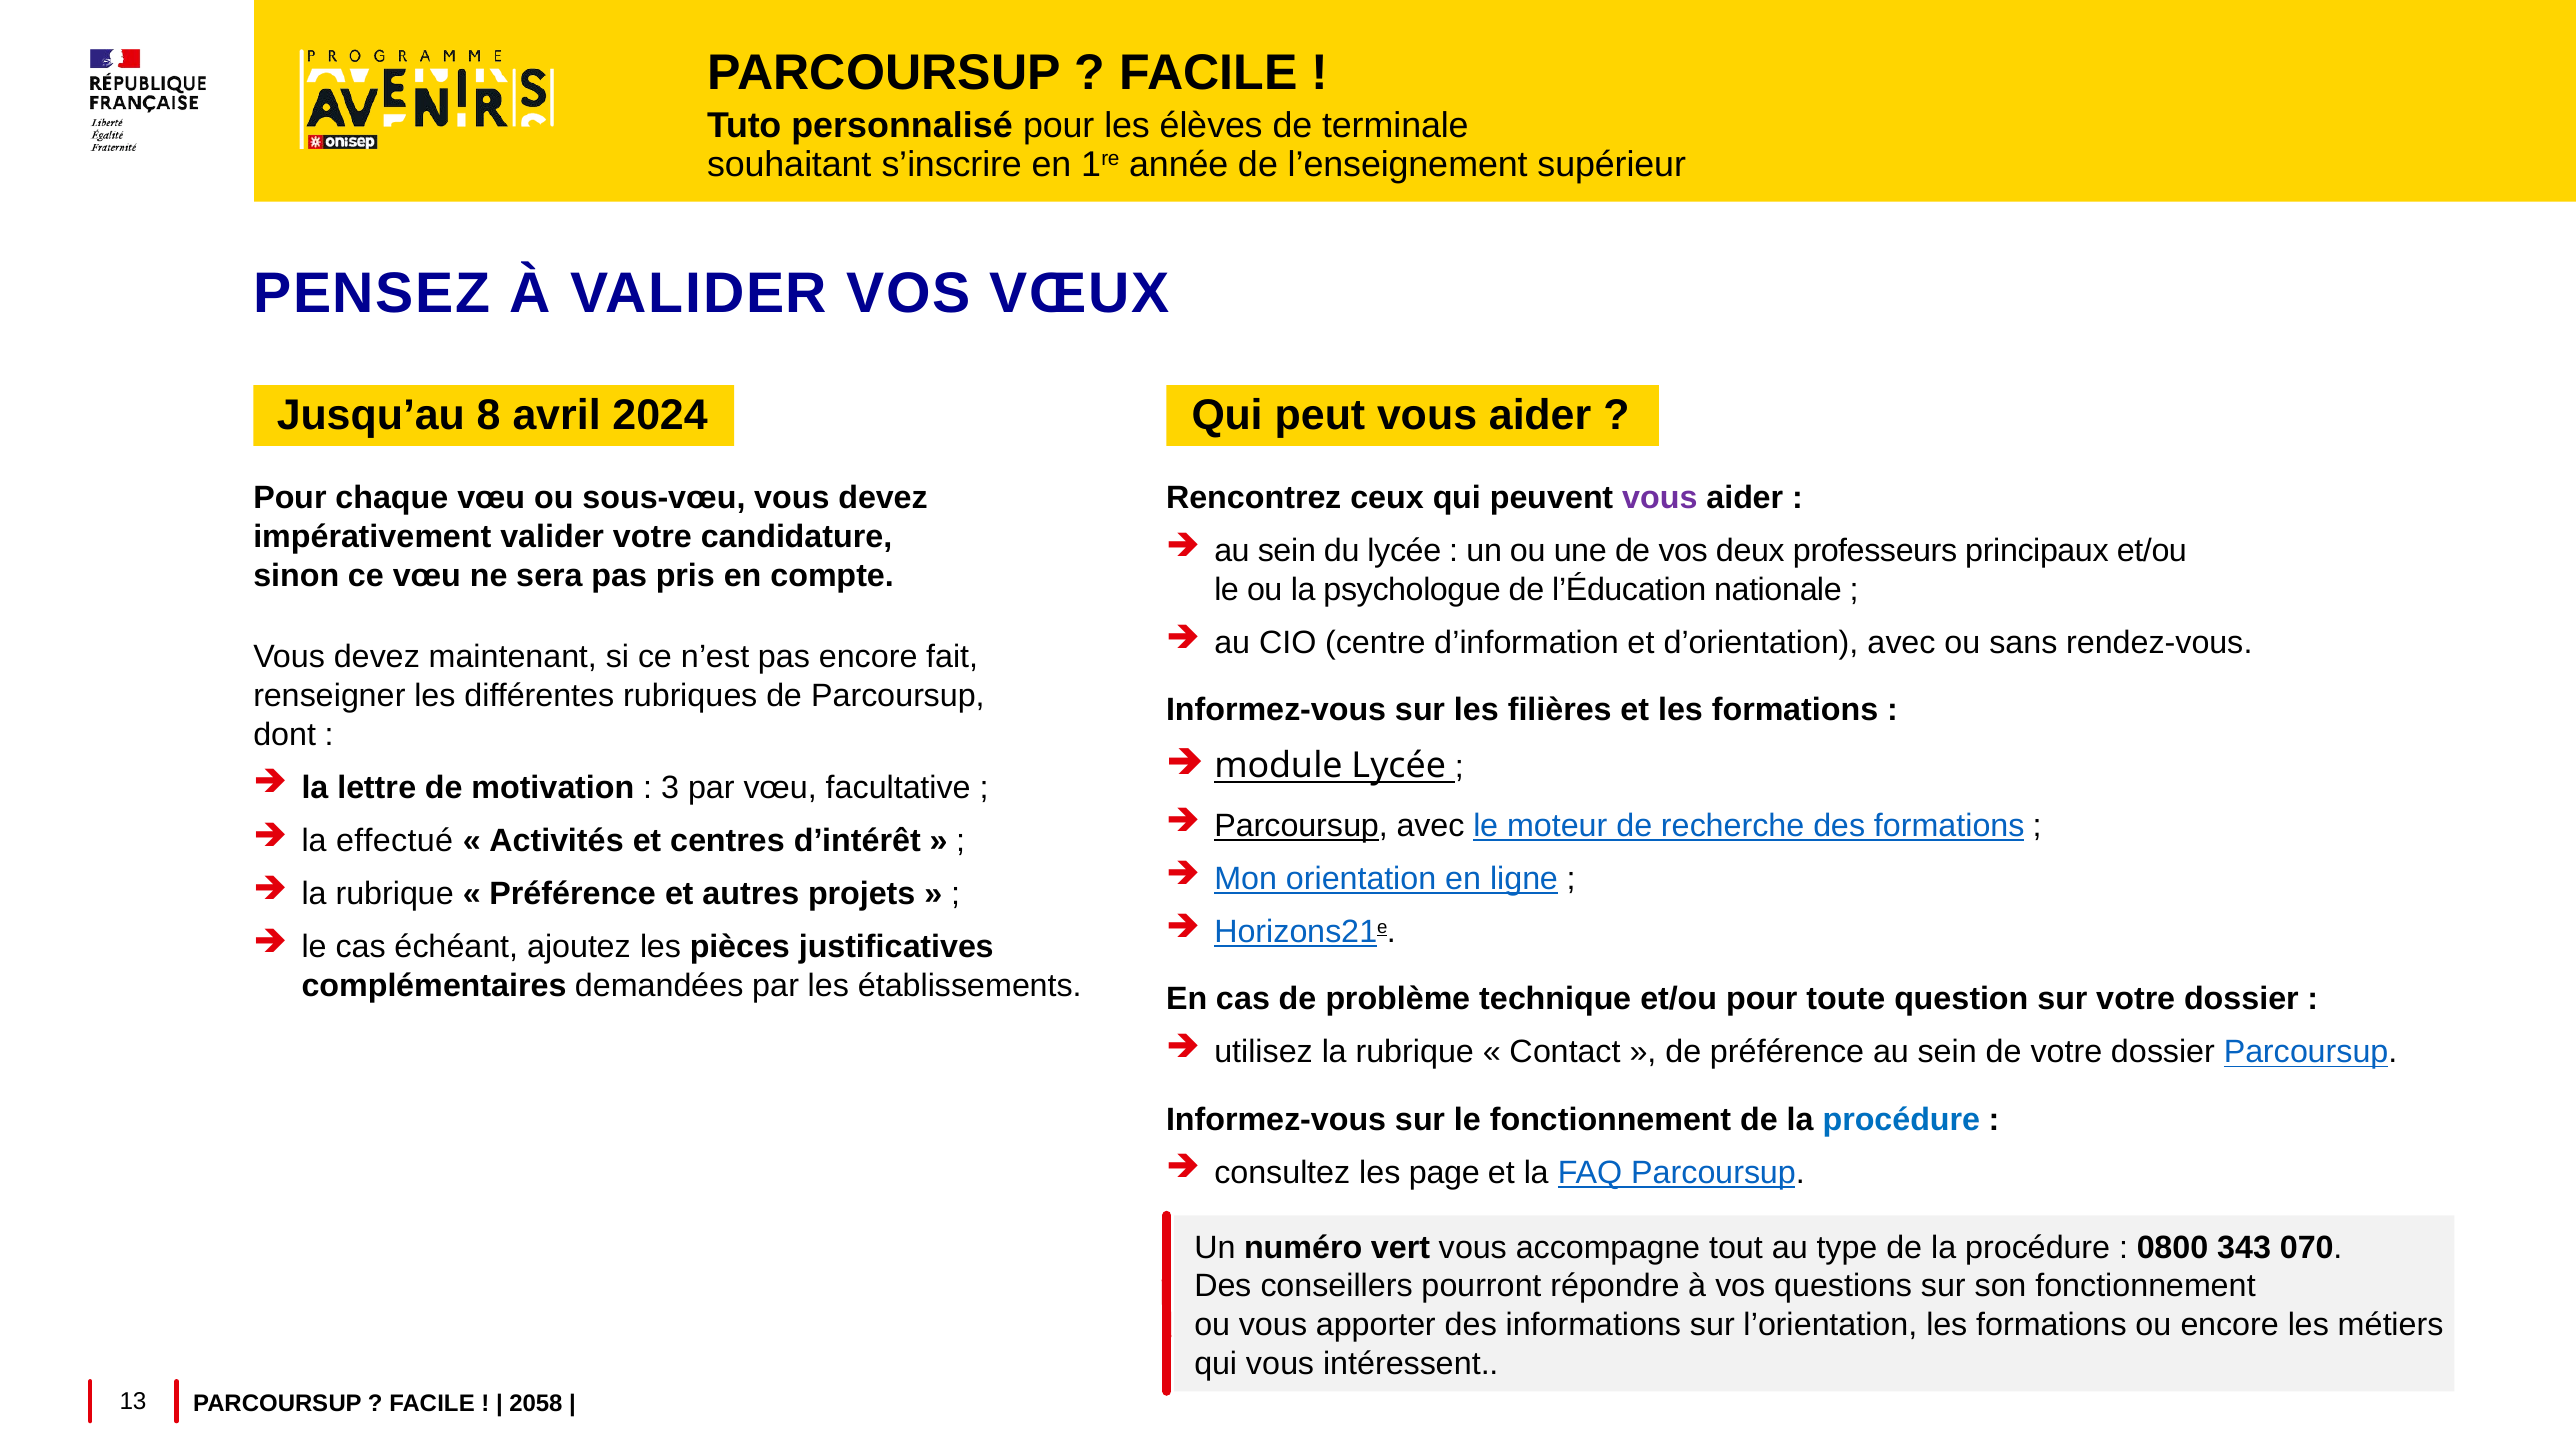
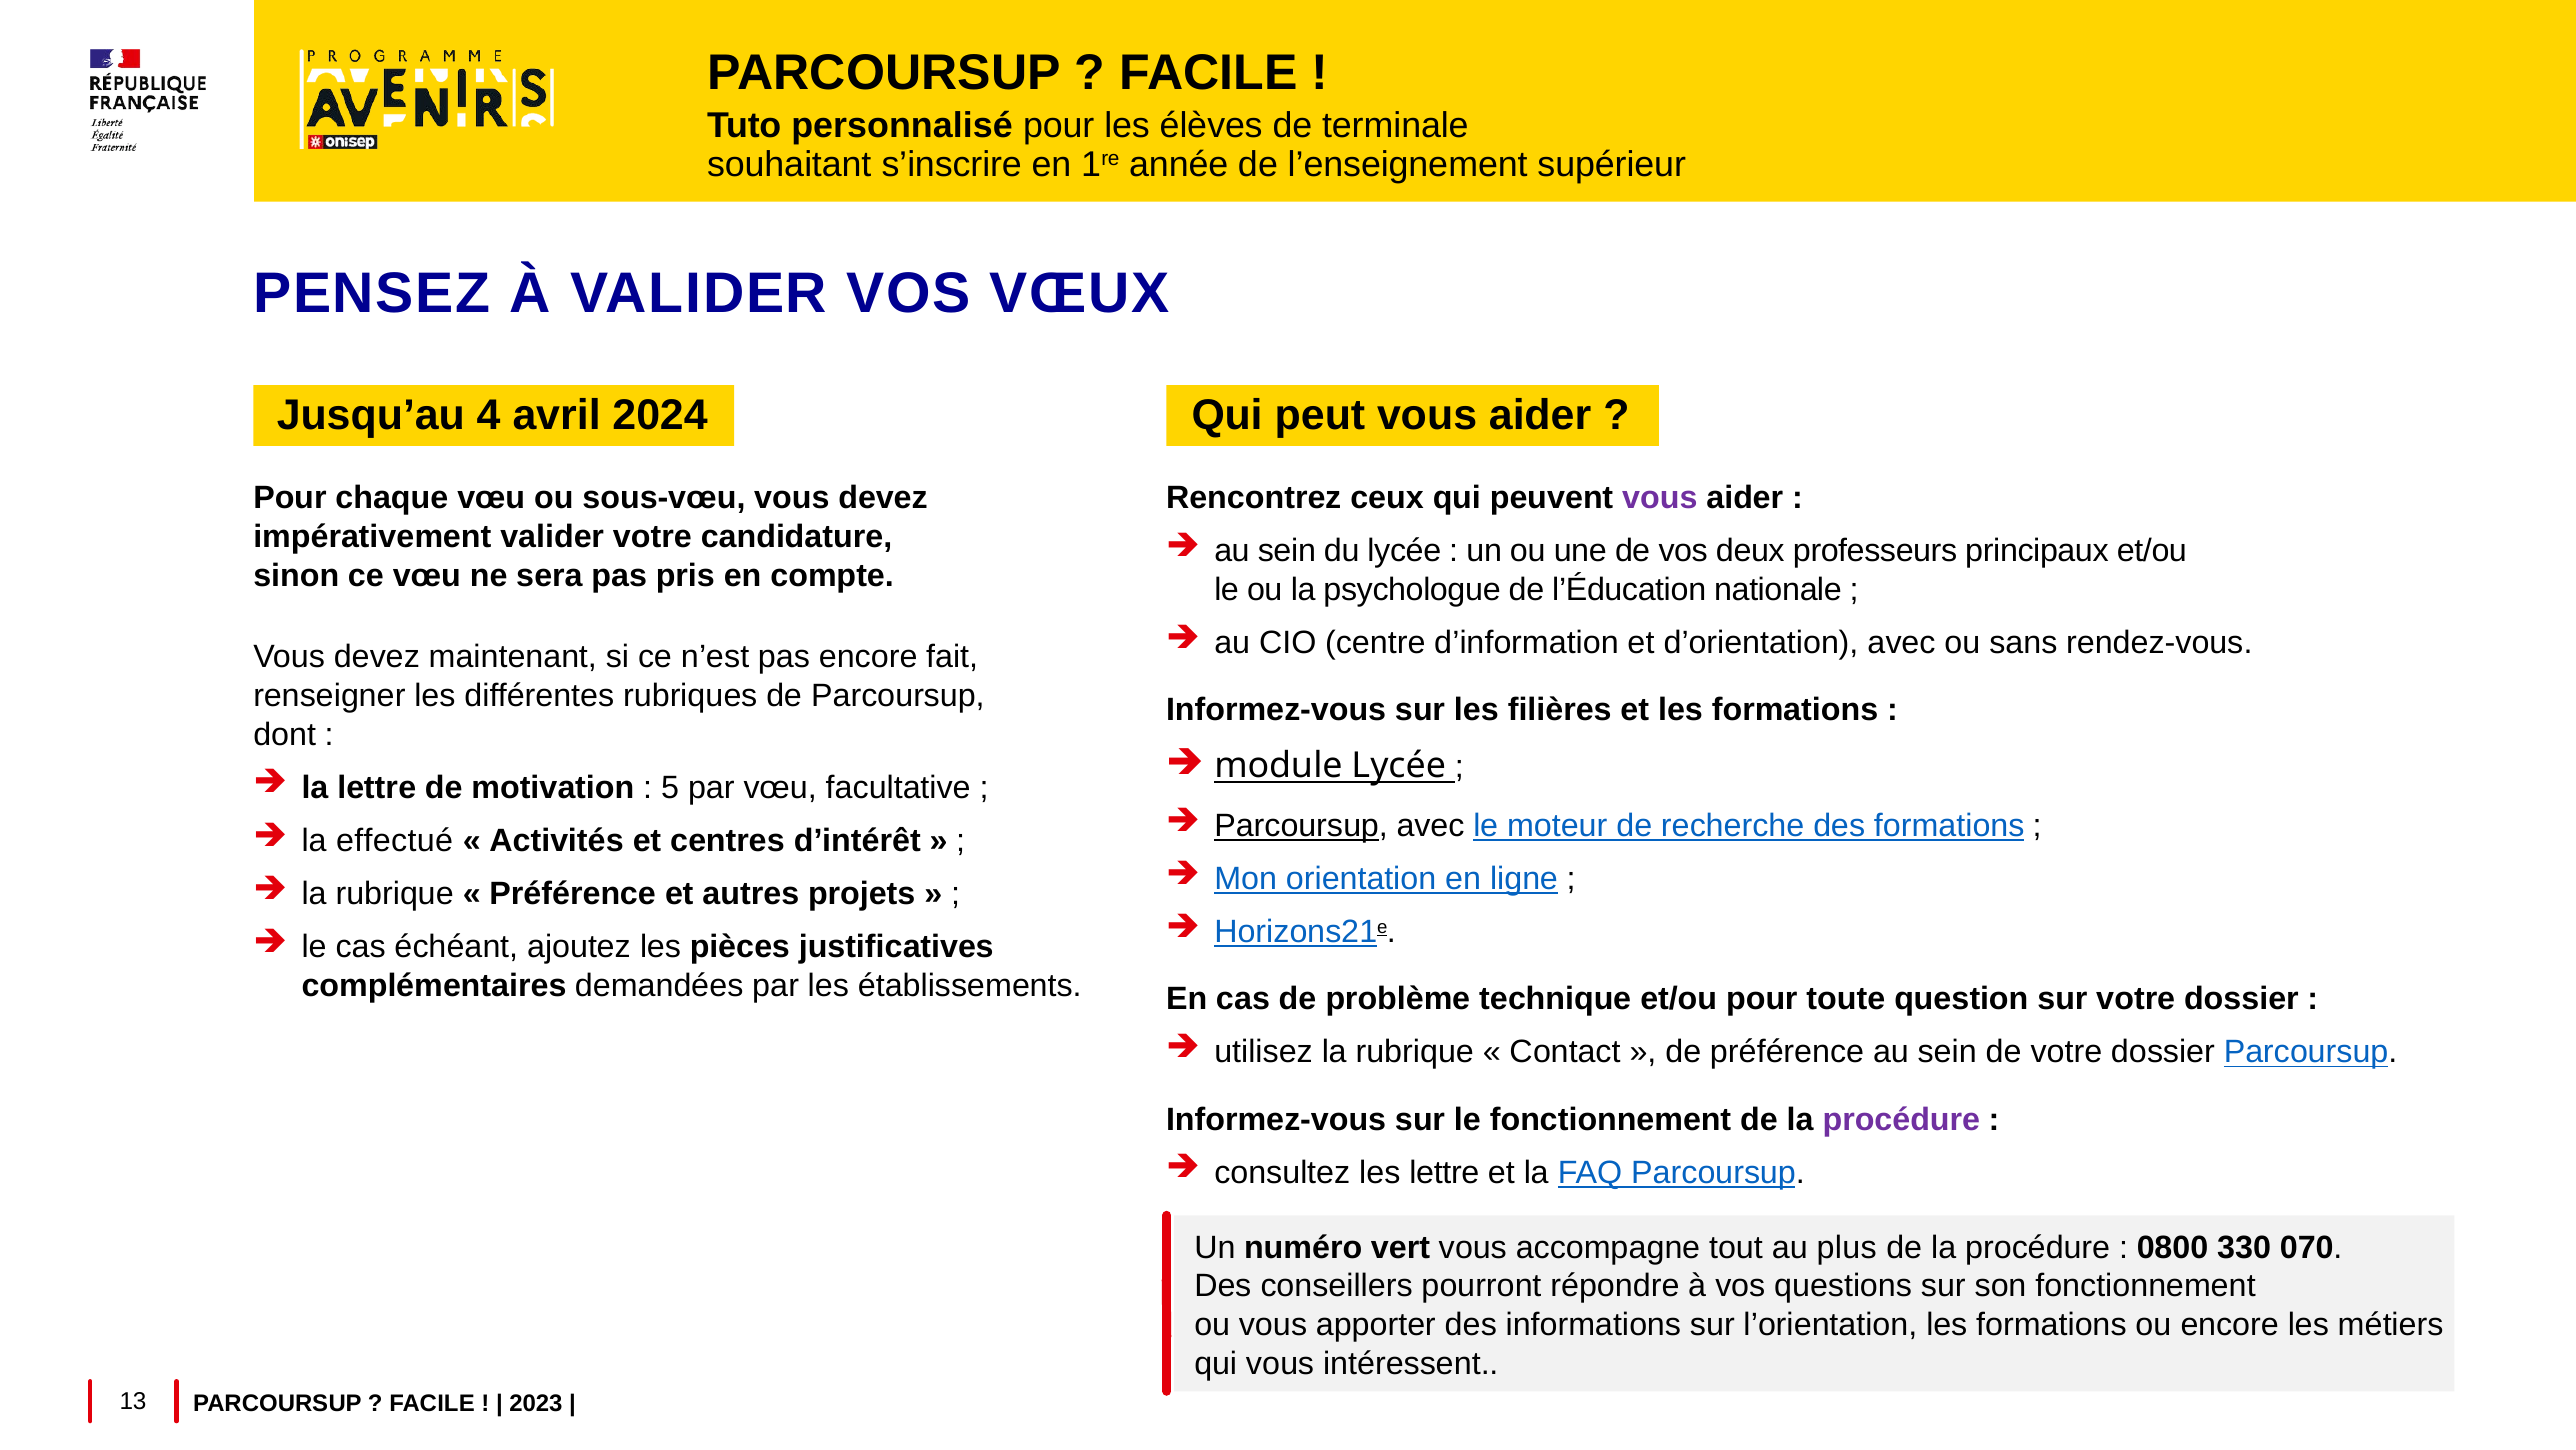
8: 8 -> 4
3: 3 -> 5
procédure at (1901, 1120) colour: blue -> purple
les page: page -> lettre
type: type -> plus
343: 343 -> 330
2058: 2058 -> 2023
